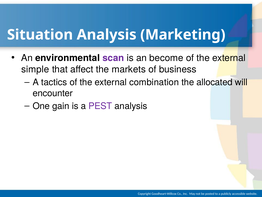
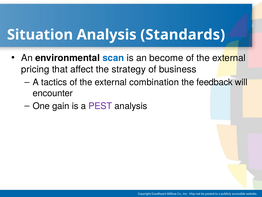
Marketing: Marketing -> Standards
scan colour: purple -> blue
simple: simple -> pricing
markets: markets -> strategy
allocated: allocated -> feedback
